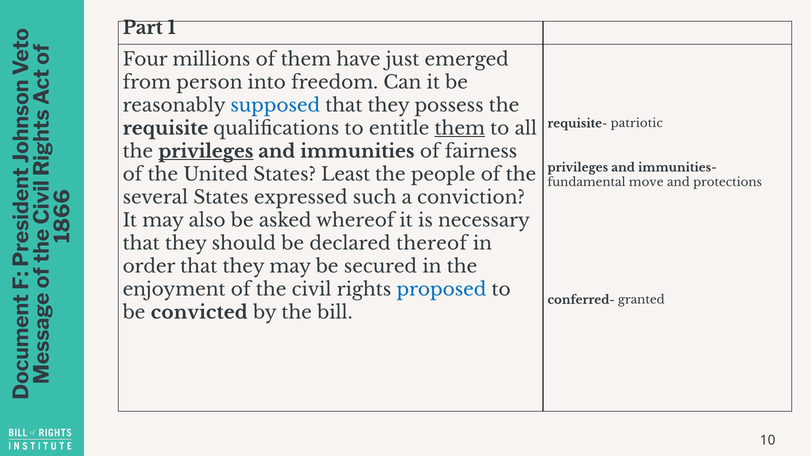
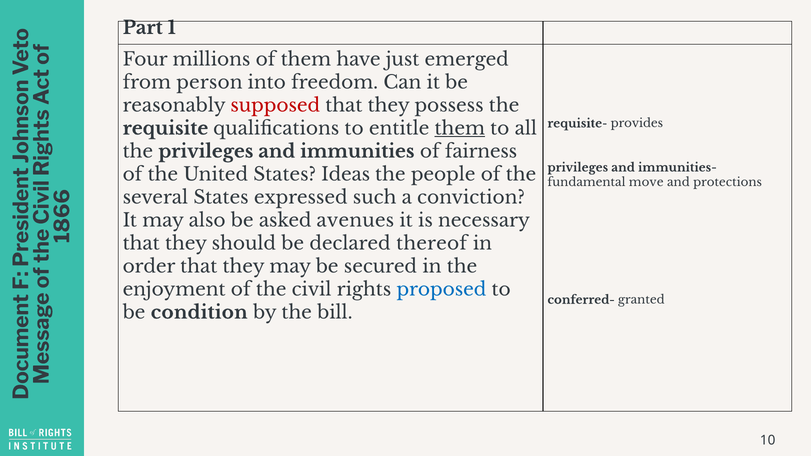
supposed colour: blue -> red
patriotic: patriotic -> provides
privileges at (206, 152) underline: present -> none
Least: Least -> Ideas
whereof: whereof -> avenues
convicted: convicted -> condition
